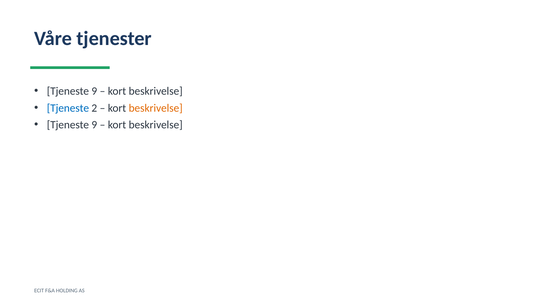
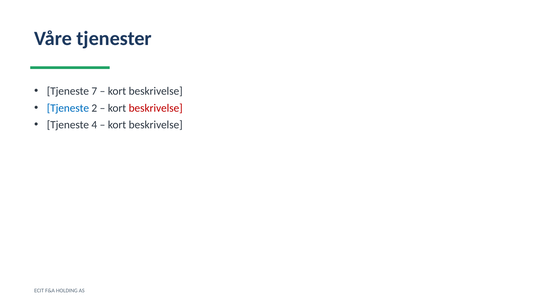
9 at (94, 91): 9 -> 7
beskrivelse at (156, 108) colour: orange -> red
9 at (94, 125): 9 -> 4
